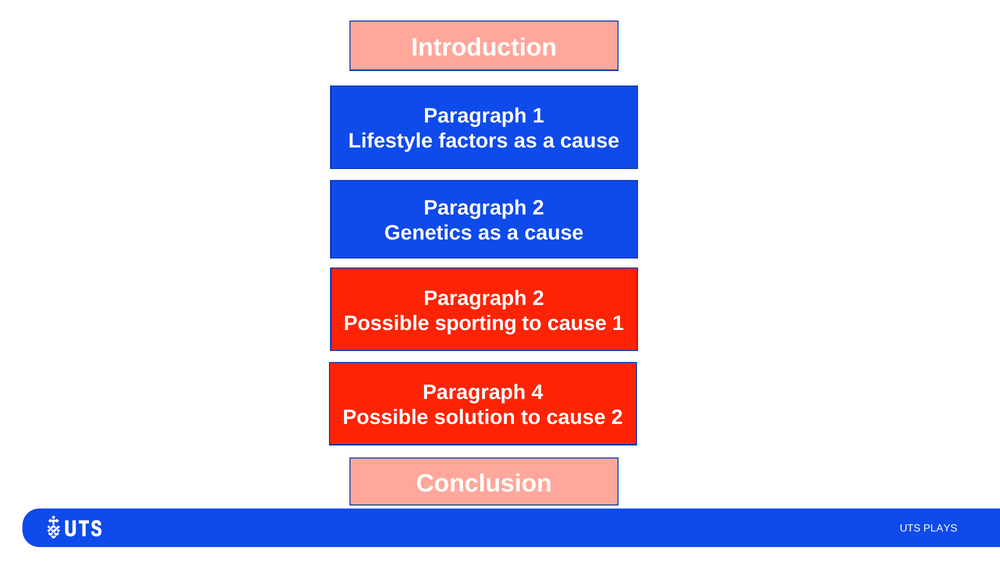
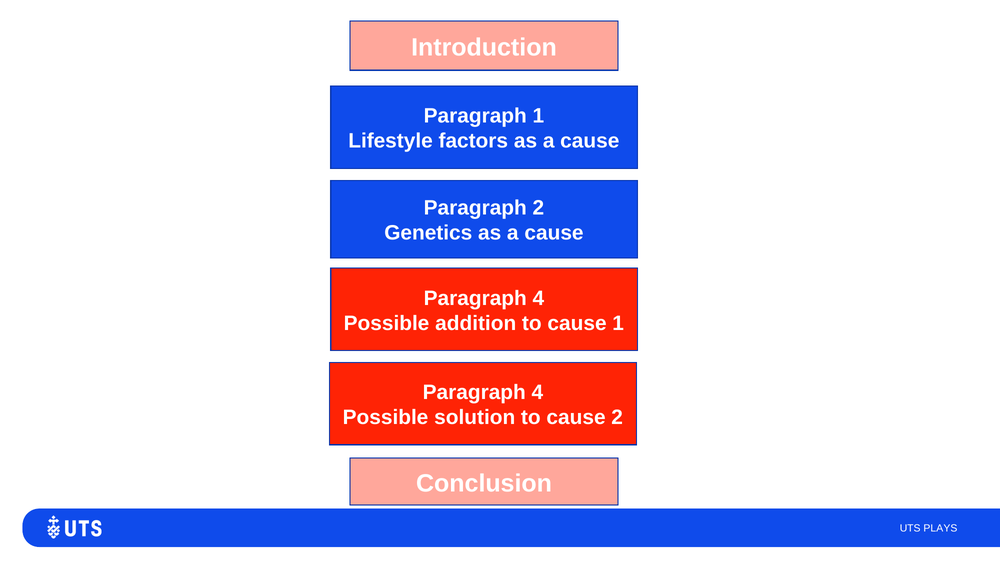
2 at (538, 298): 2 -> 4
sporting: sporting -> addition
